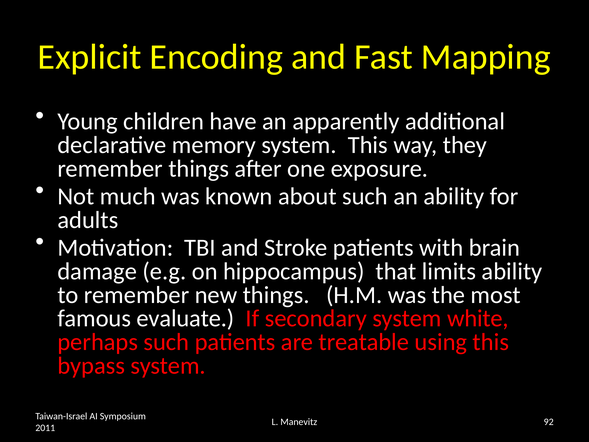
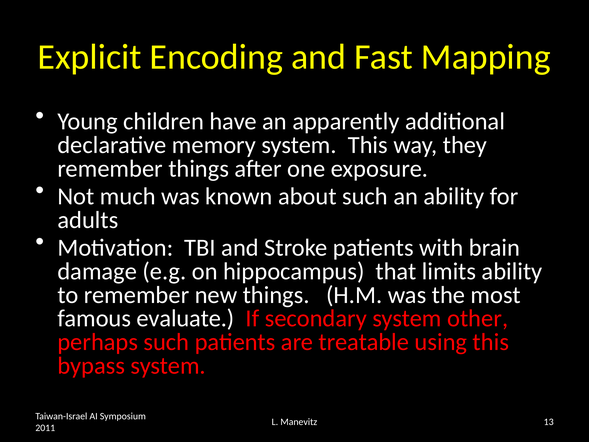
white: white -> other
92: 92 -> 13
